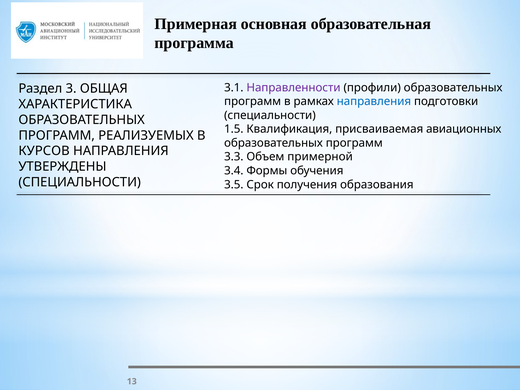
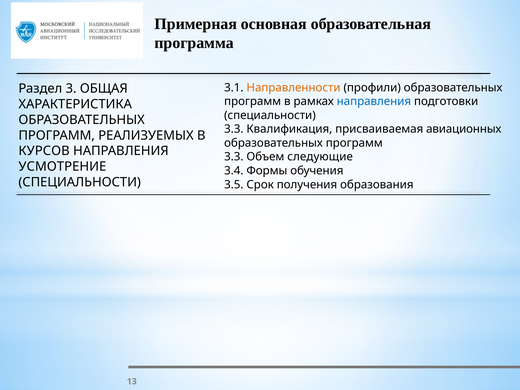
Направленности colour: purple -> orange
1.5 at (234, 129): 1.5 -> 3.3
примерной: примерной -> следующие
УТВЕРЖДЕНЫ: УТВЕРЖДЕНЫ -> УСМОТРЕНИЕ
